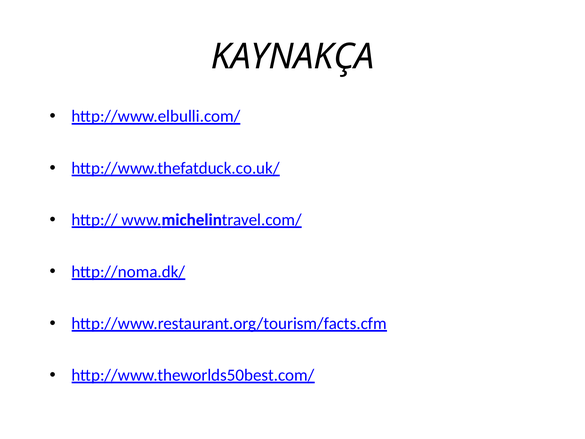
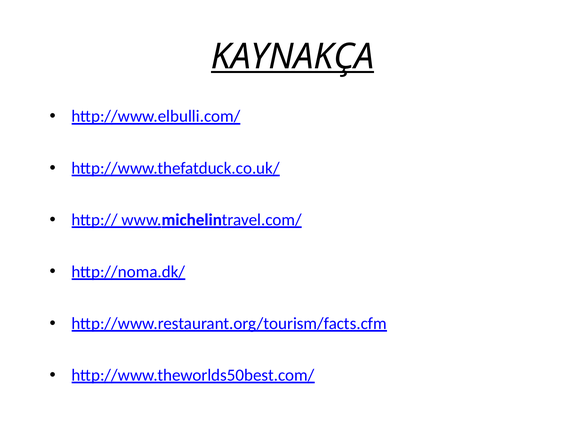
KAYNAKÇA underline: none -> present
